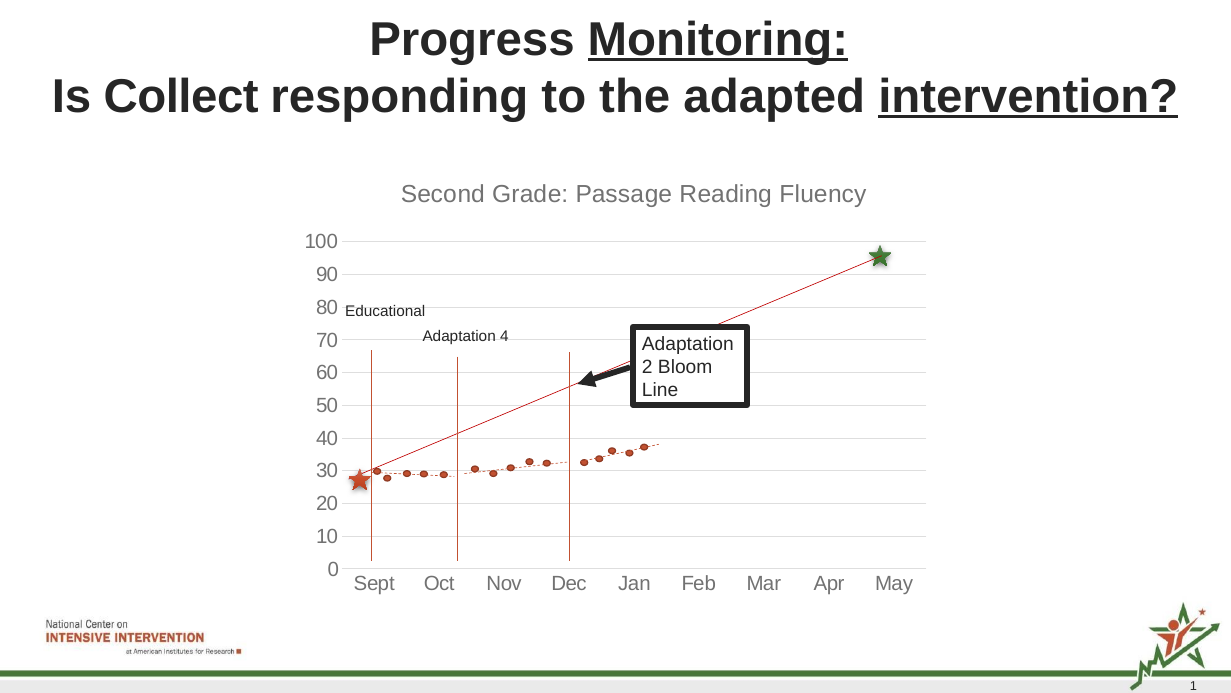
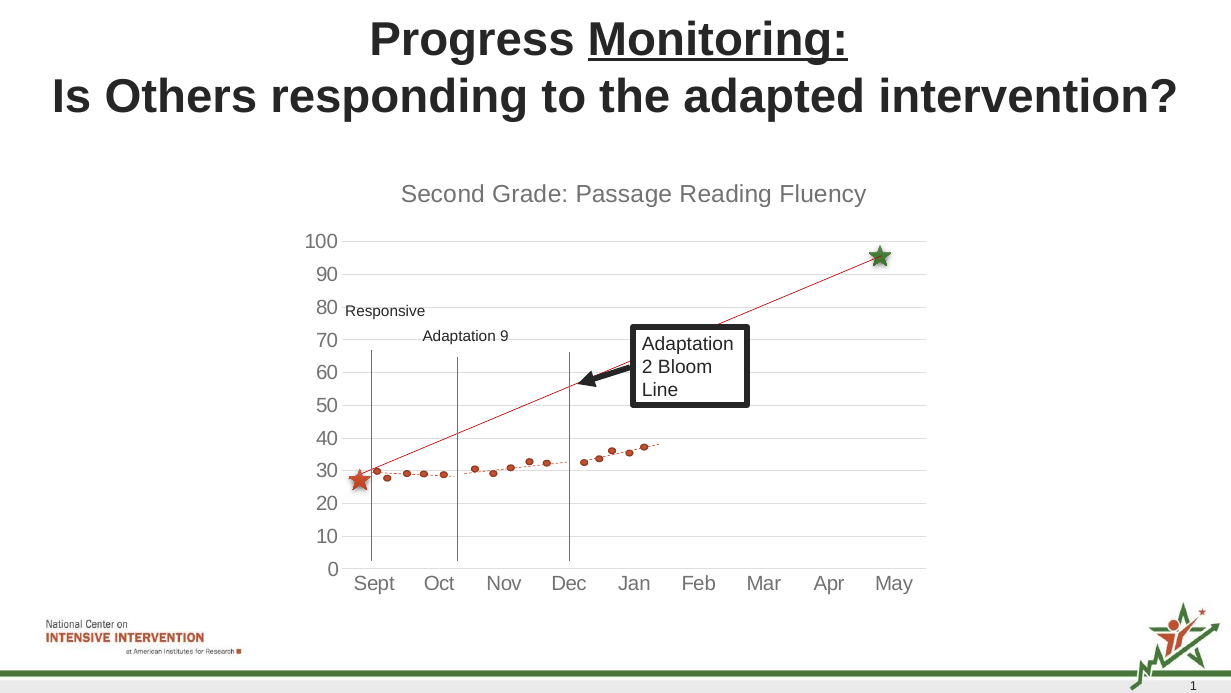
Collect: Collect -> Others
intervention underline: present -> none
Educational: Educational -> Responsive
4: 4 -> 9
